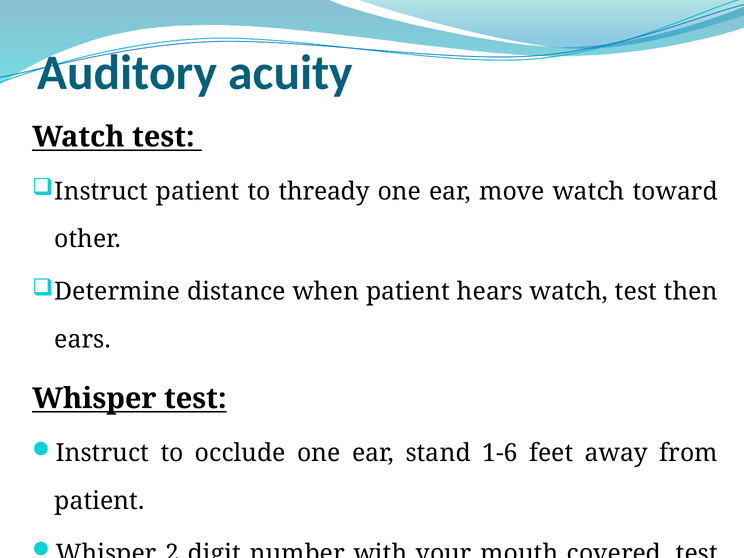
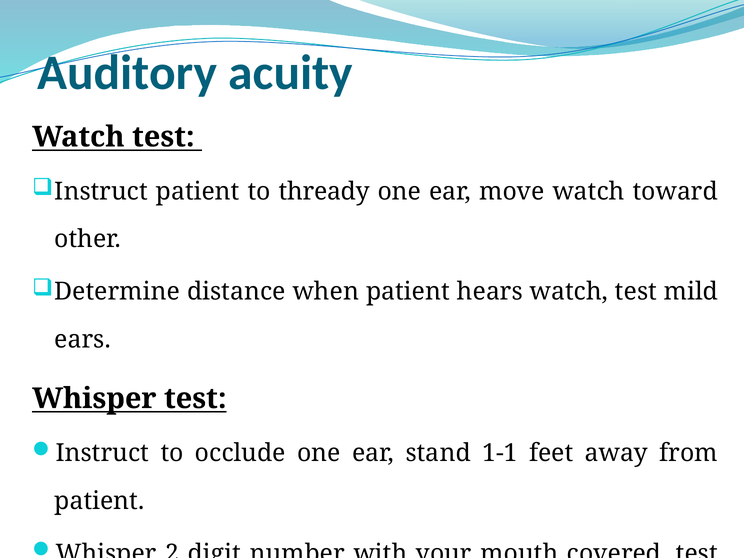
then: then -> mild
1-6: 1-6 -> 1-1
